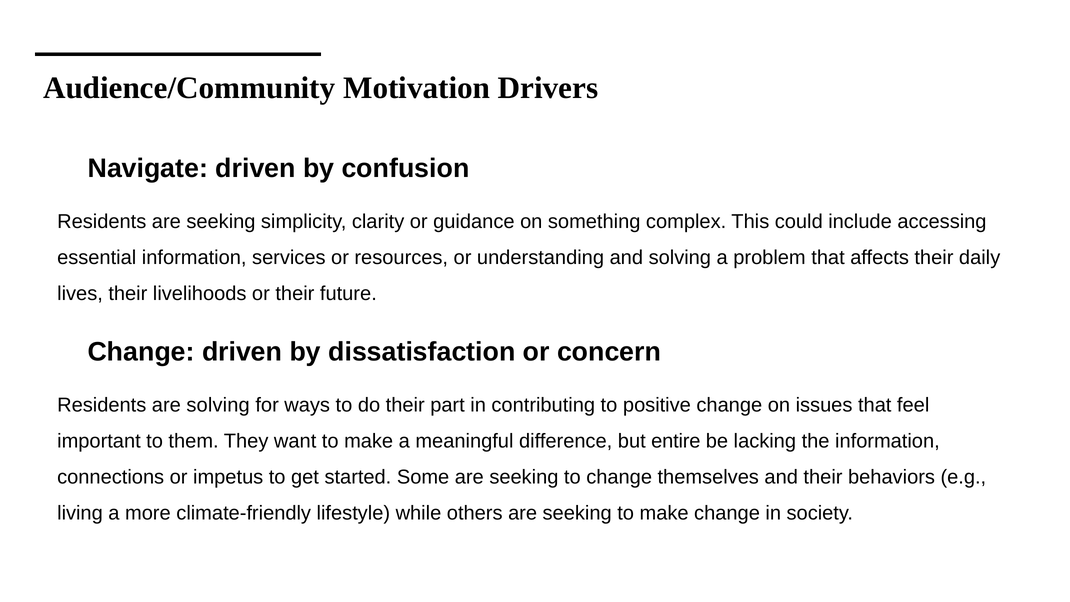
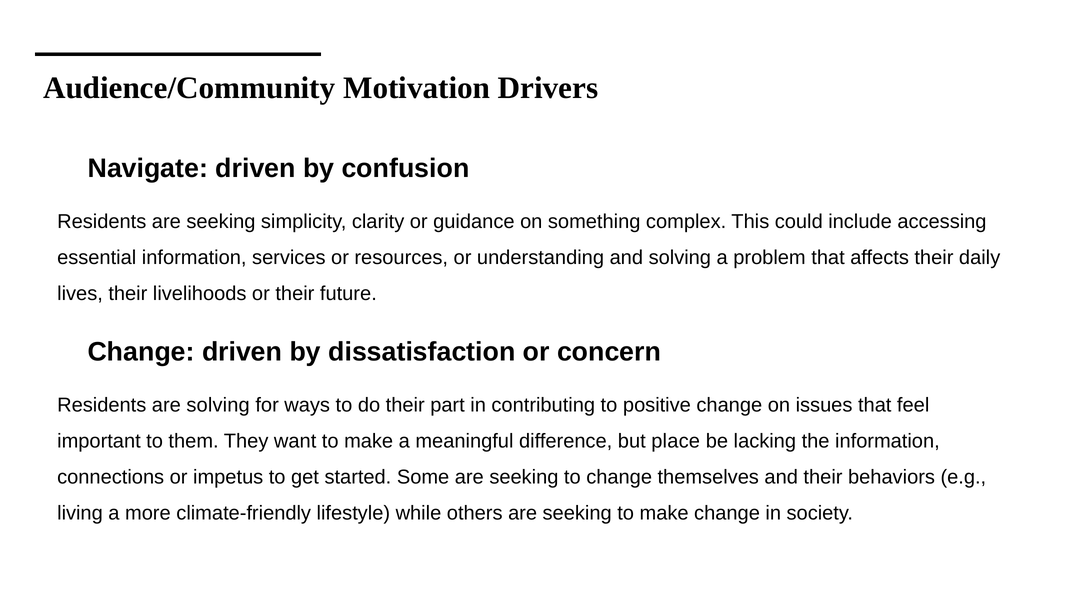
entire: entire -> place
